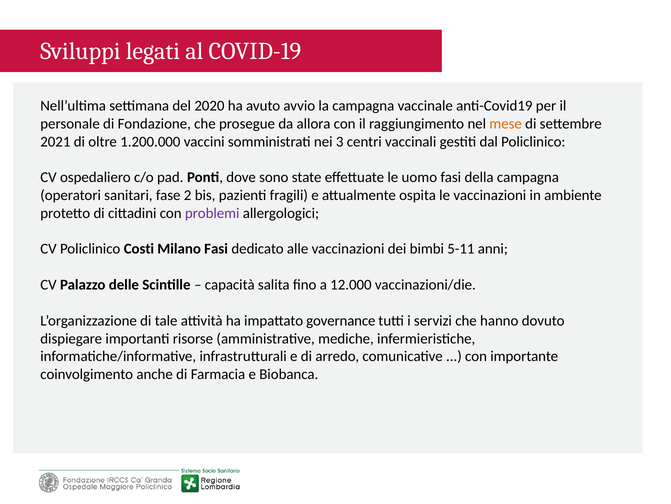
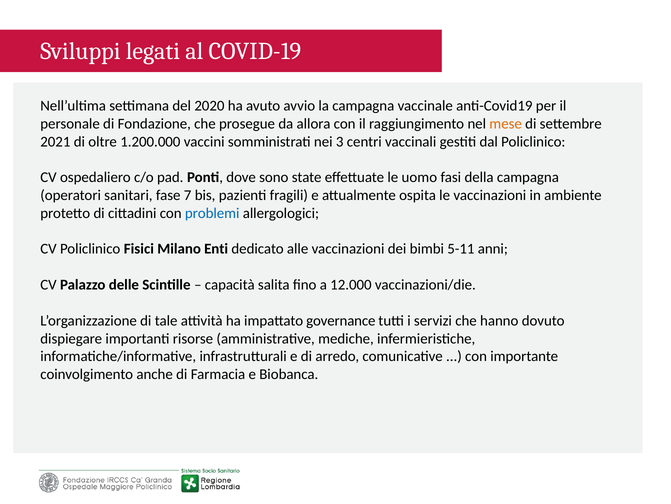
2: 2 -> 7
problemi colour: purple -> blue
Costi: Costi -> Fisici
Milano Fasi: Fasi -> Enti
